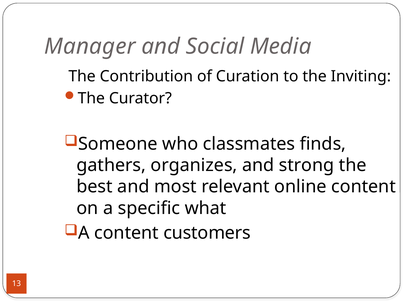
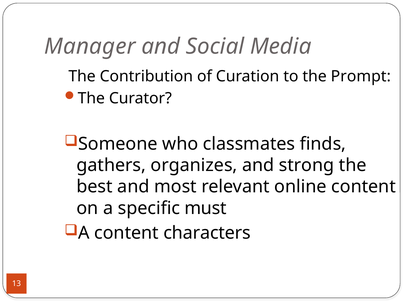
Inviting: Inviting -> Prompt
what: what -> must
customers: customers -> characters
